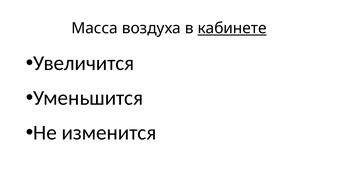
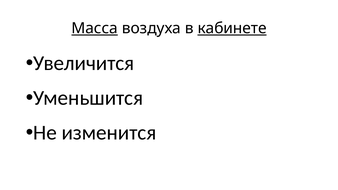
Масса underline: none -> present
